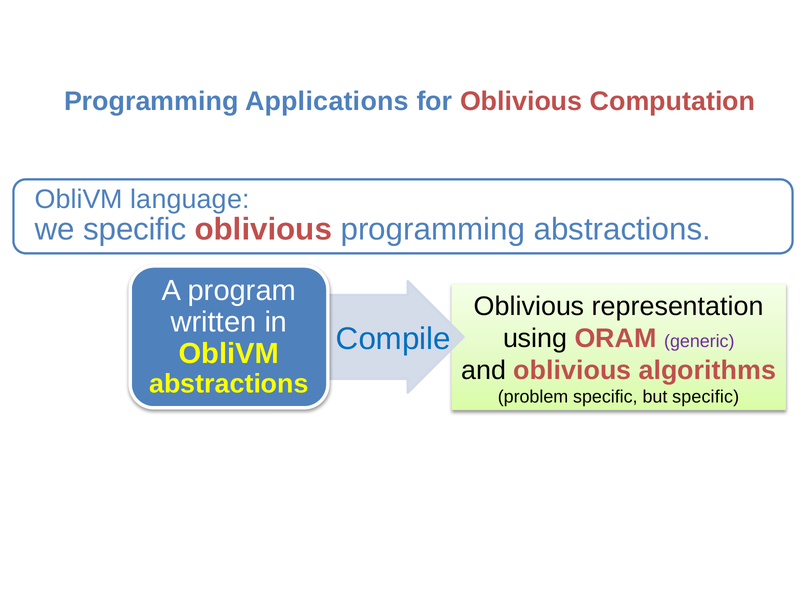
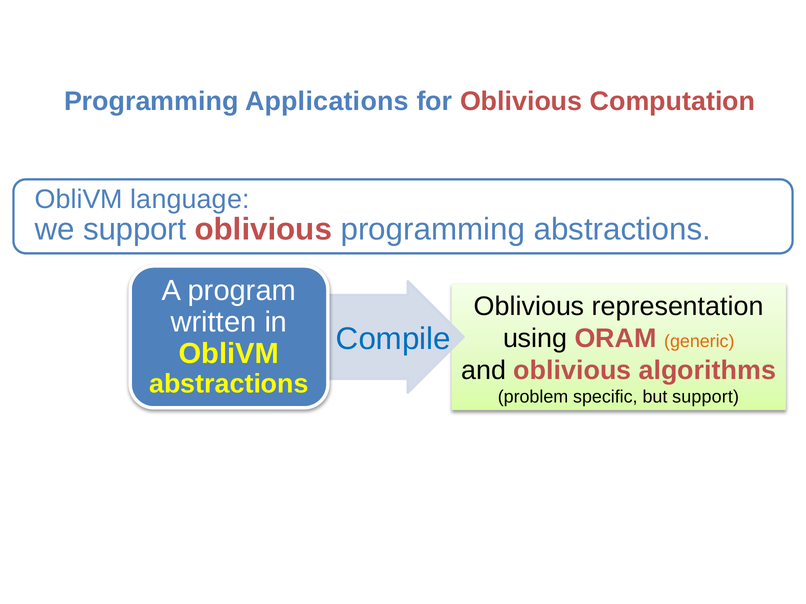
we specific: specific -> support
generic colour: purple -> orange
but specific: specific -> support
